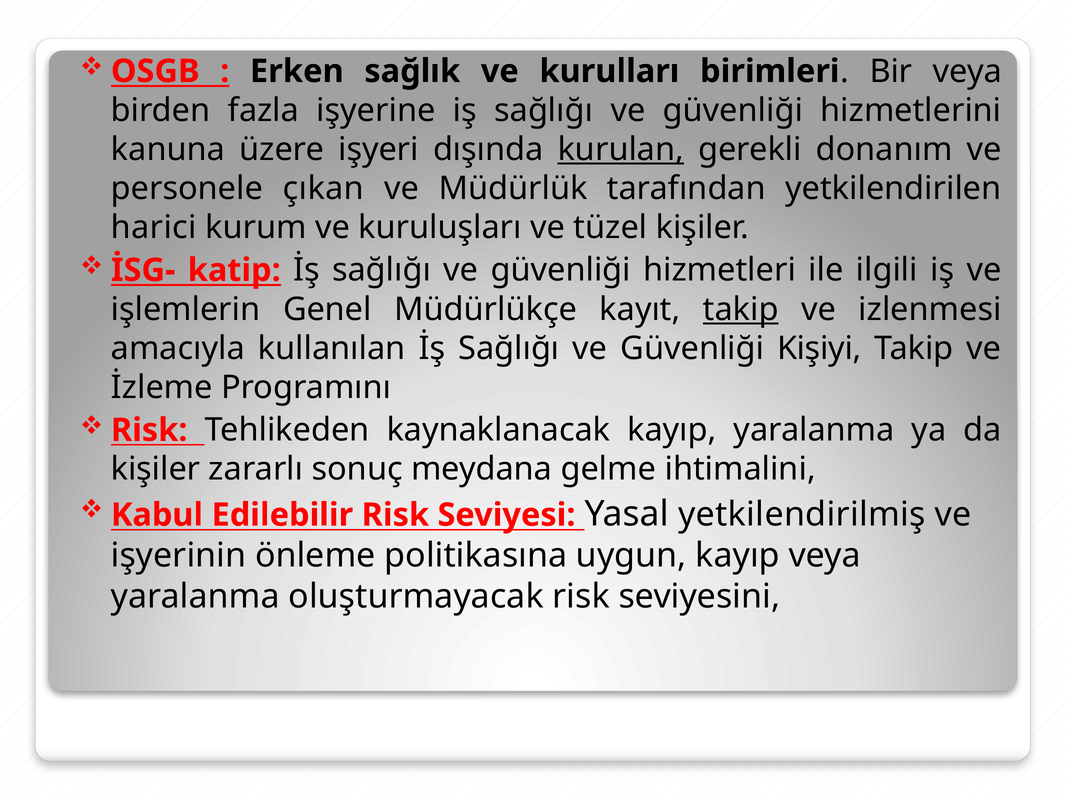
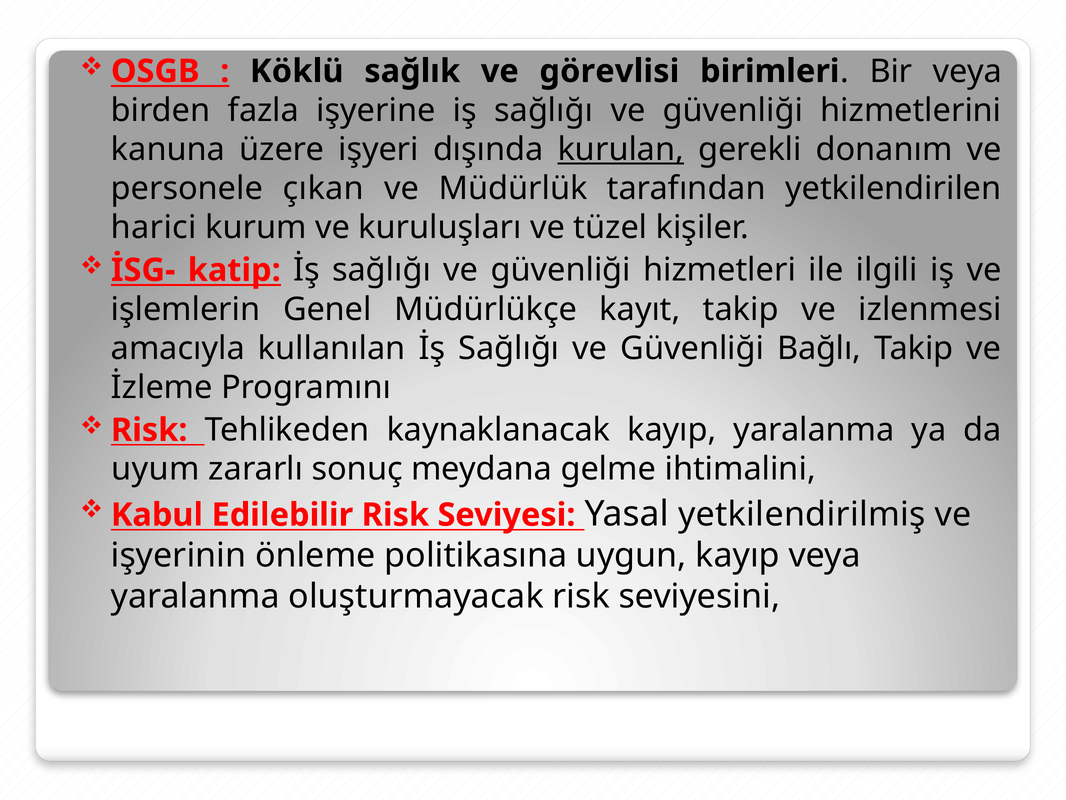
Erken: Erken -> Köklü
kurulları: kurulları -> görevlisi
takip at (741, 309) underline: present -> none
Kişiyi: Kişiyi -> Bağlı
kişiler at (156, 469): kişiler -> uyum
